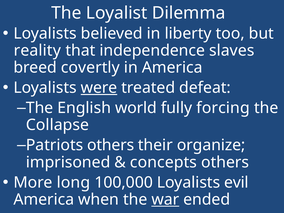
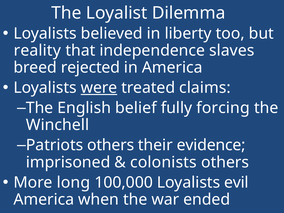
covertly: covertly -> rejected
defeat: defeat -> claims
world: world -> belief
Collapse: Collapse -> Winchell
organize: organize -> evidence
concepts: concepts -> colonists
war underline: present -> none
